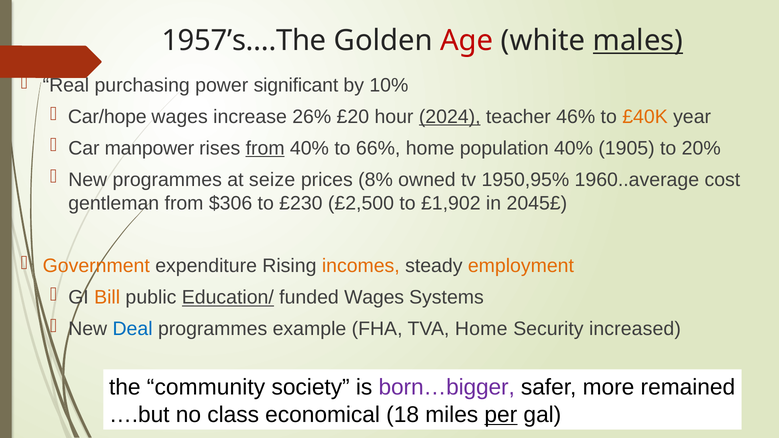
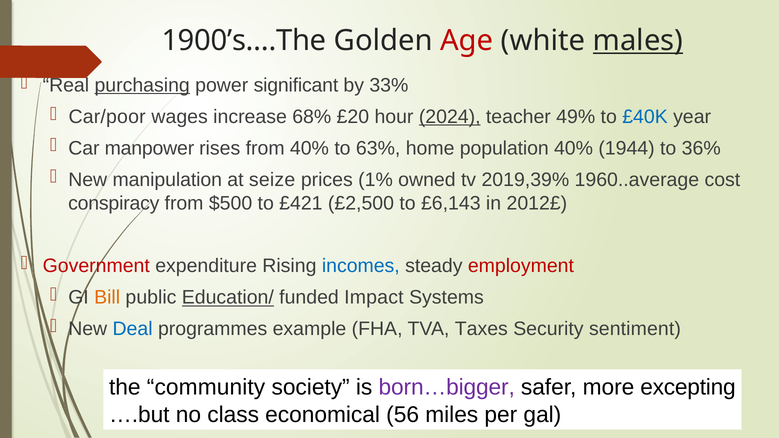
1957’s….The: 1957’s….The -> 1900’s….The
purchasing underline: none -> present
10%: 10% -> 33%
Car/hope: Car/hope -> Car/poor
26%: 26% -> 68%
46%: 46% -> 49%
£40K colour: orange -> blue
from at (265, 148) underline: present -> none
66%: 66% -> 63%
1905: 1905 -> 1944
20%: 20% -> 36%
New programmes: programmes -> manipulation
8%: 8% -> 1%
1950,95%: 1950,95% -> 2019,39%
gentleman: gentleman -> conspiracy
$306: $306 -> $500
£230: £230 -> £421
£1,902: £1,902 -> £6,143
2045£: 2045£ -> 2012£
Government colour: orange -> red
incomes colour: orange -> blue
employment colour: orange -> red
funded Wages: Wages -> Impact
TVA Home: Home -> Taxes
increased: increased -> sentiment
remained: remained -> excepting
18: 18 -> 56
per underline: present -> none
